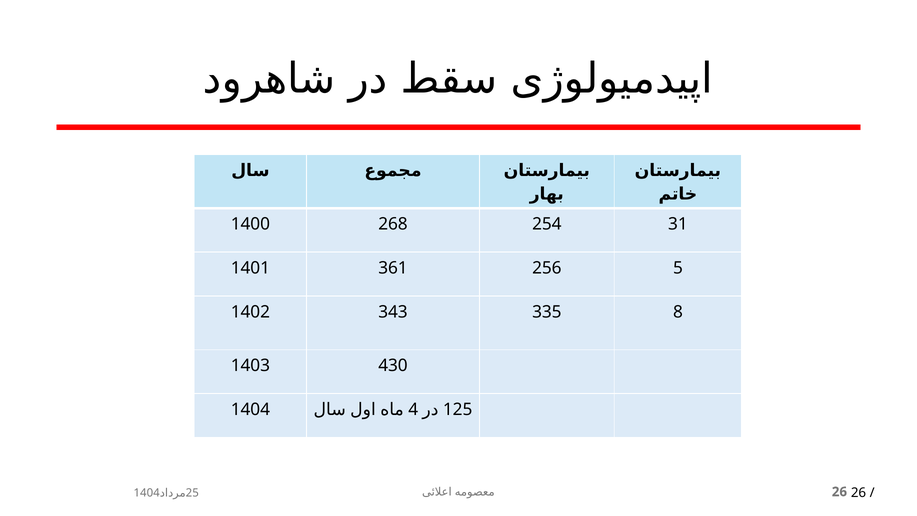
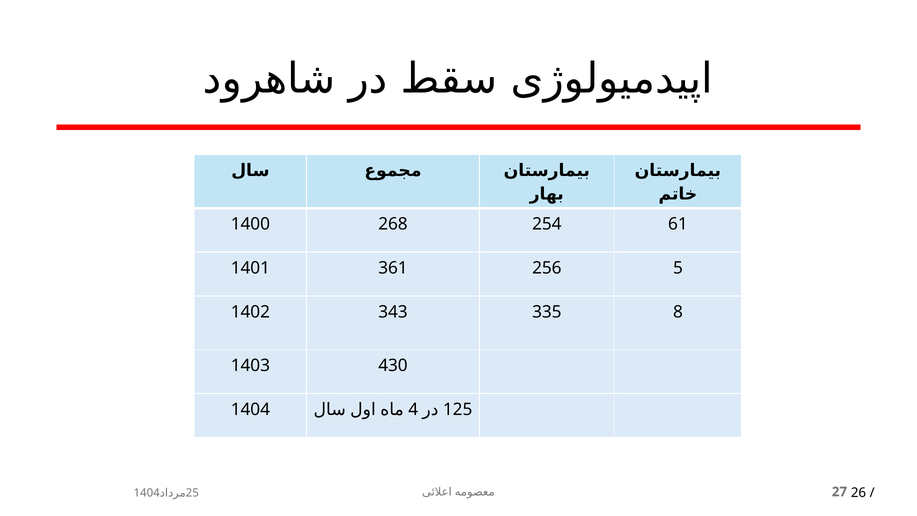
31: 31 -> 61
26 at (839, 492): 26 -> 27
